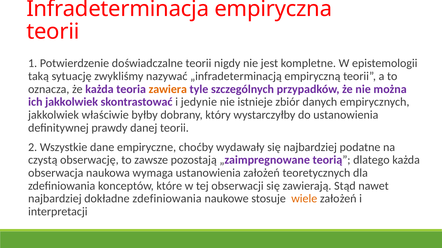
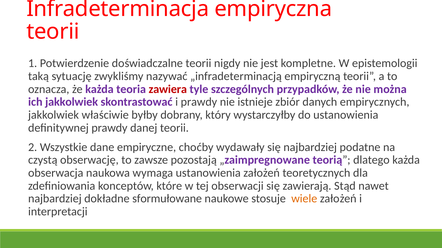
zawiera colour: orange -> red
i jedynie: jedynie -> prawdy
dokładne zdefiniowania: zdefiniowania -> sformułowane
